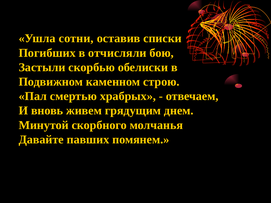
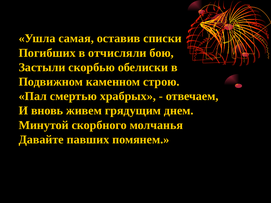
сотни: сотни -> самая
